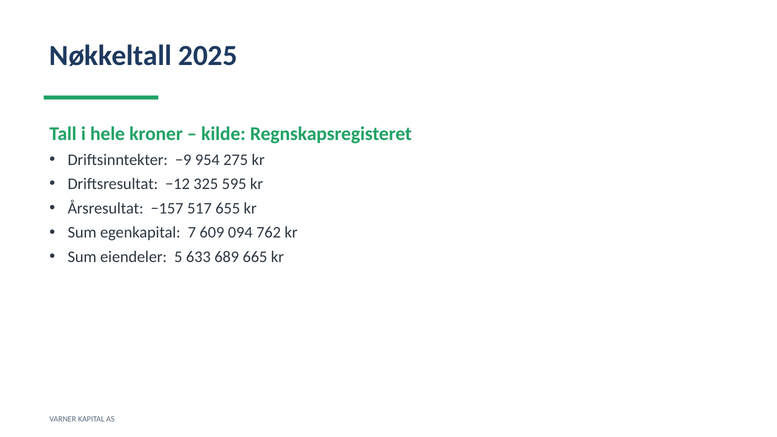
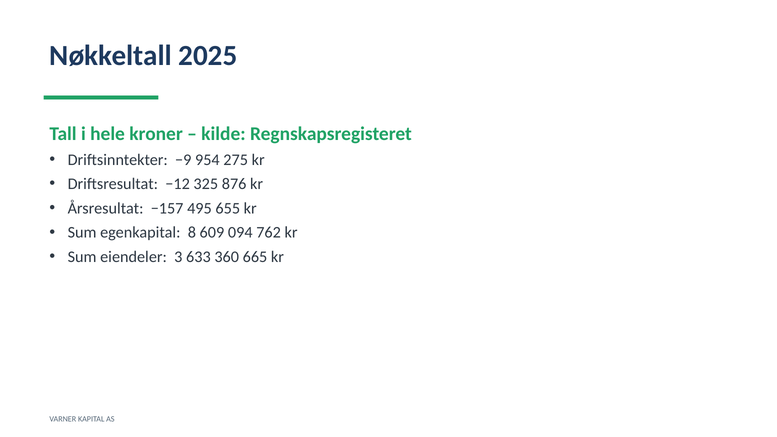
595: 595 -> 876
517: 517 -> 495
7: 7 -> 8
5: 5 -> 3
689: 689 -> 360
